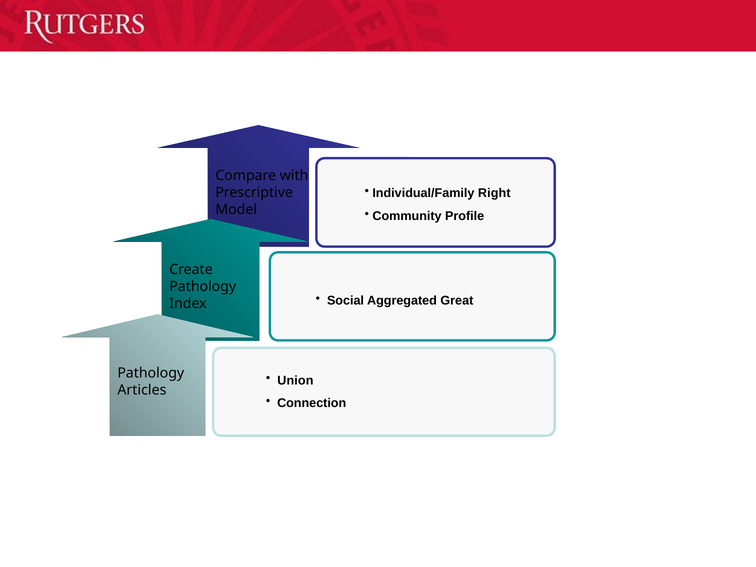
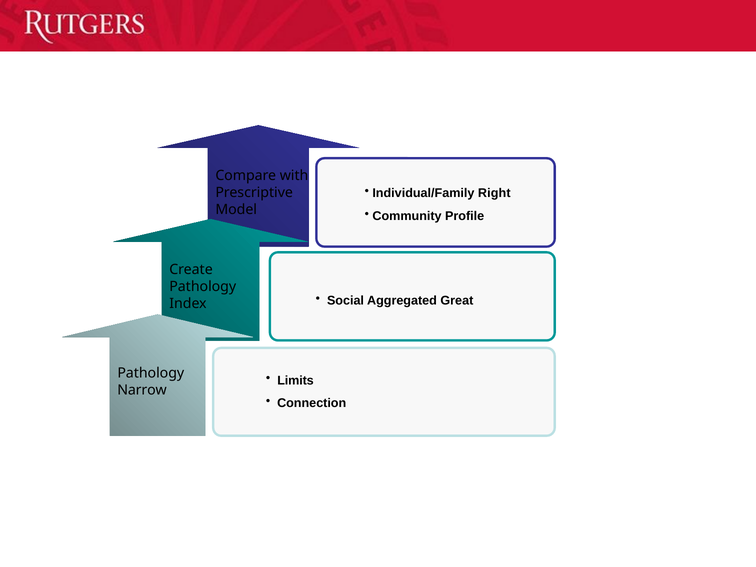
Union: Union -> Limits
Articles: Articles -> Narrow
